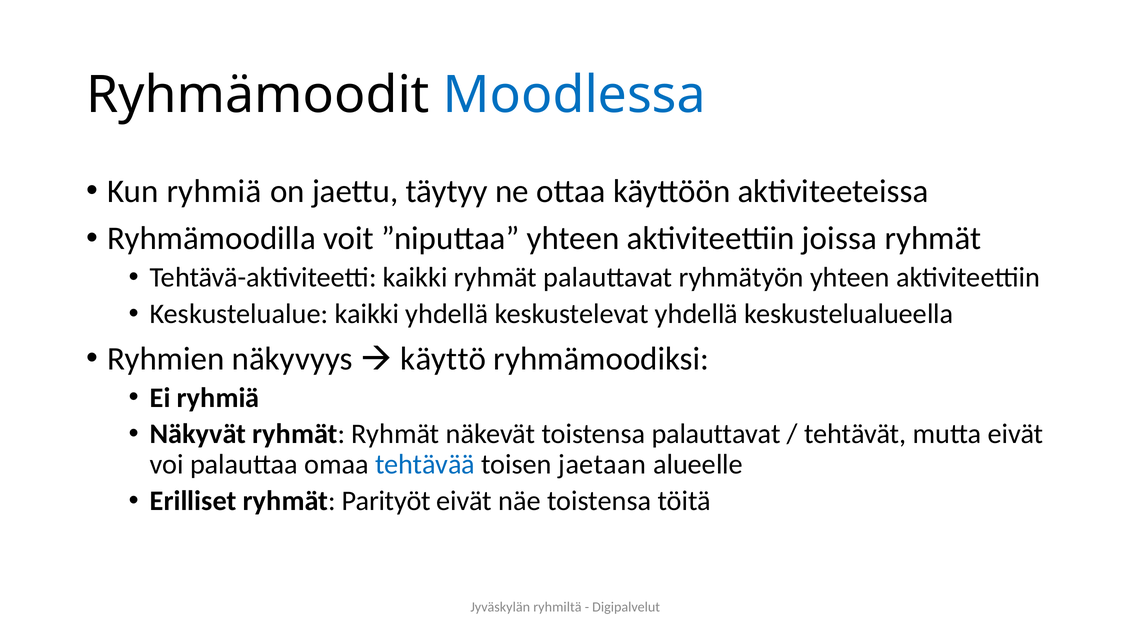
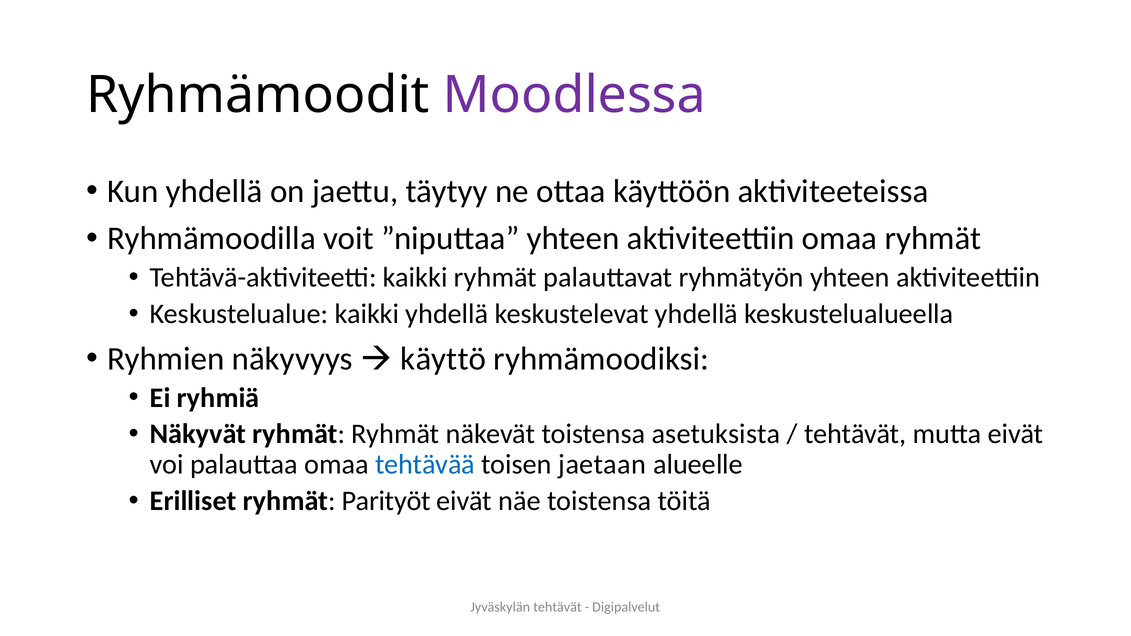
Moodlessa colour: blue -> purple
Kun ryhmiä: ryhmiä -> yhdellä
aktiviteettiin joissa: joissa -> omaa
toistensa palauttavat: palauttavat -> asetuksista
Jyväskylän ryhmiltä: ryhmiltä -> tehtävät
